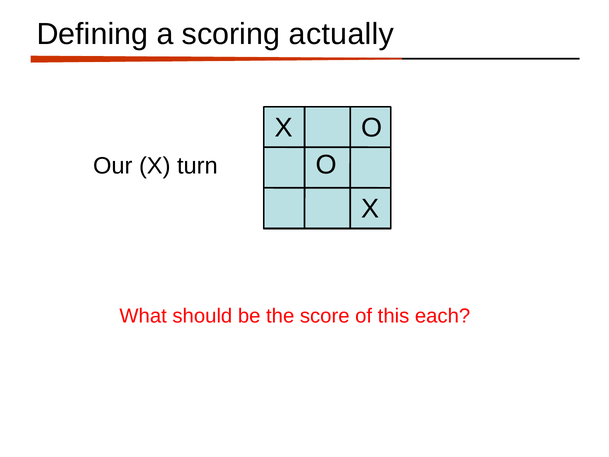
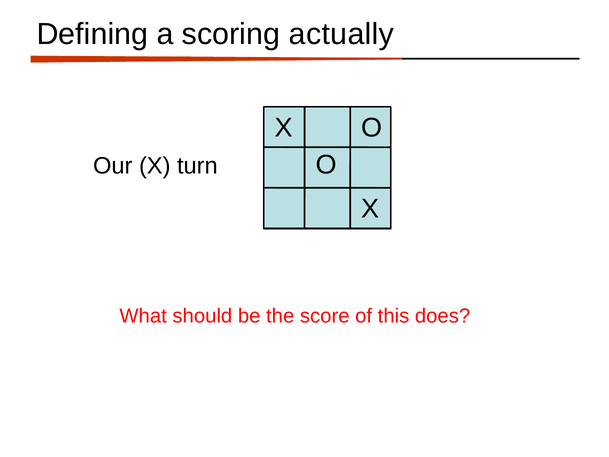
each: each -> does
